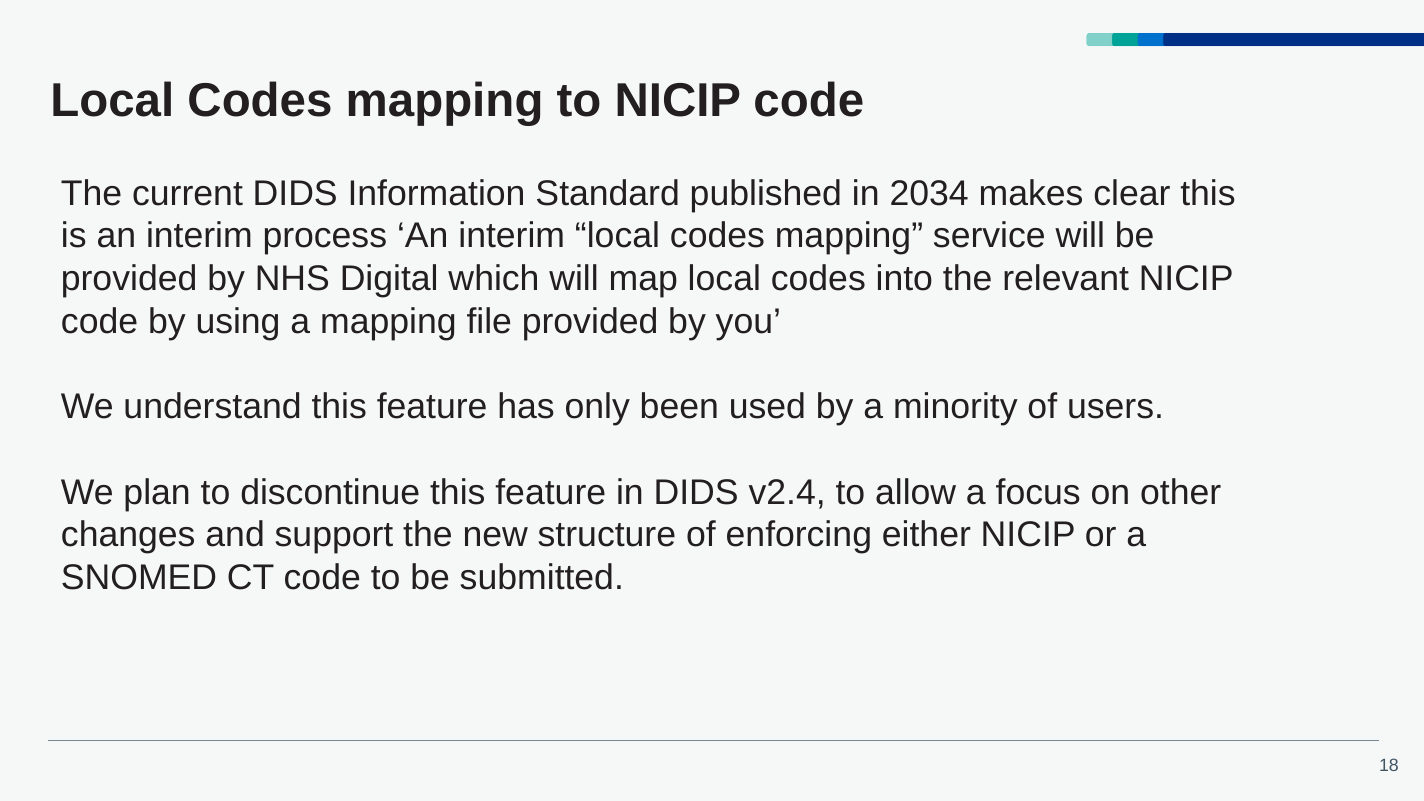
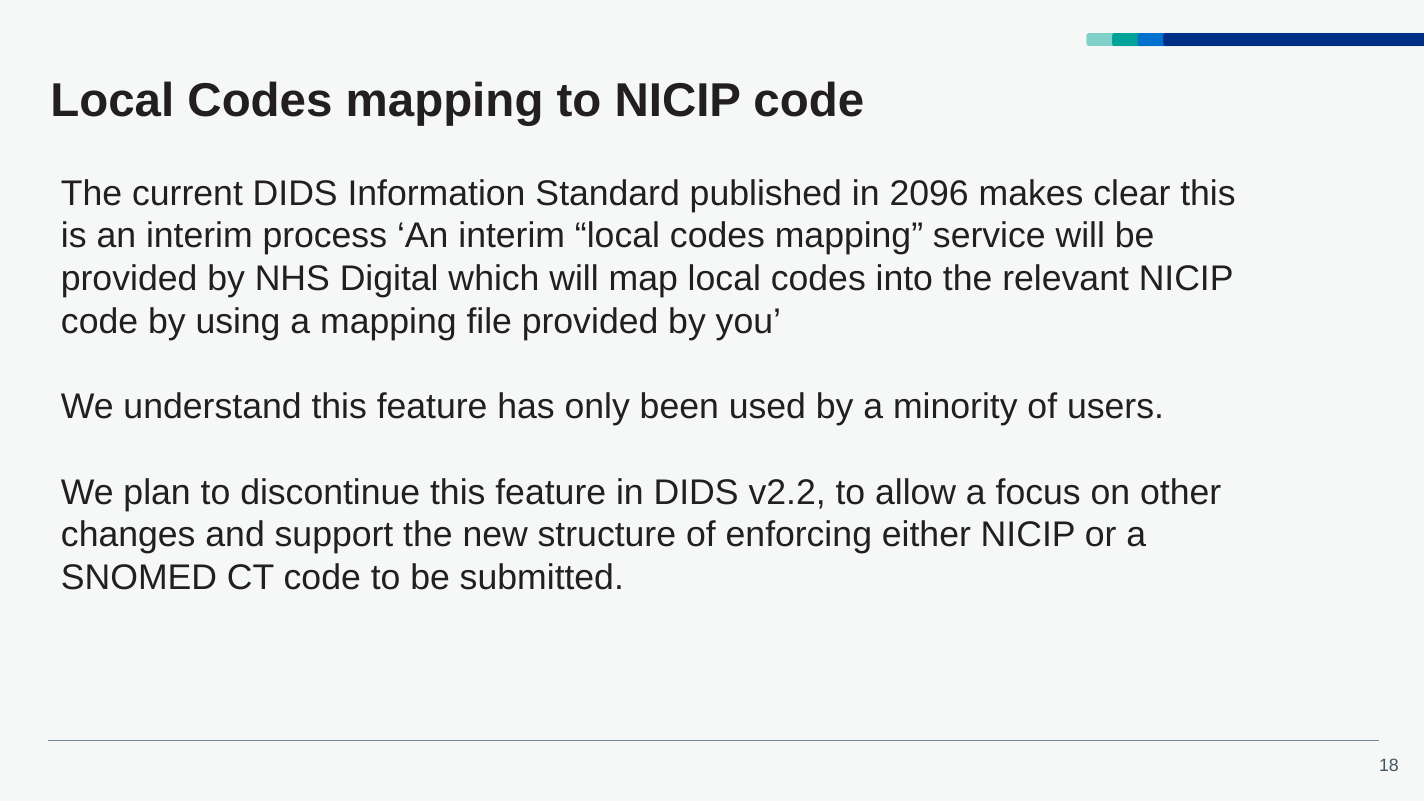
2034: 2034 -> 2096
v2.4: v2.4 -> v2.2
